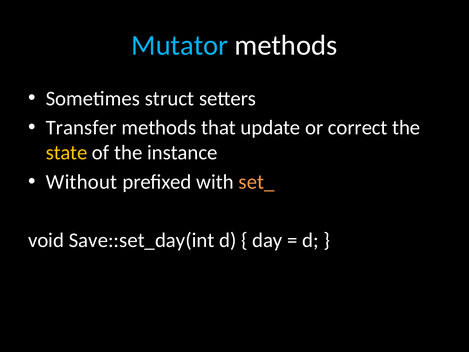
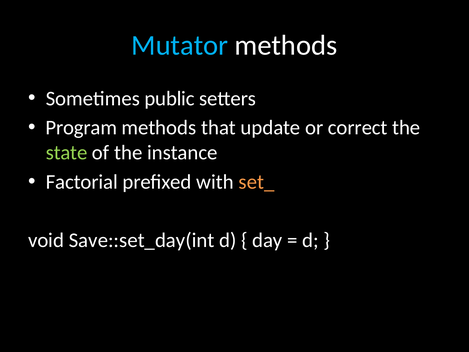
struct: struct -> public
Transfer: Transfer -> Program
state colour: yellow -> light green
Without: Without -> Factorial
